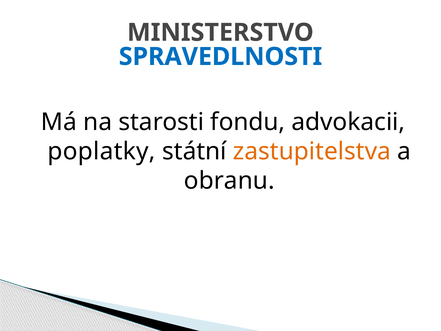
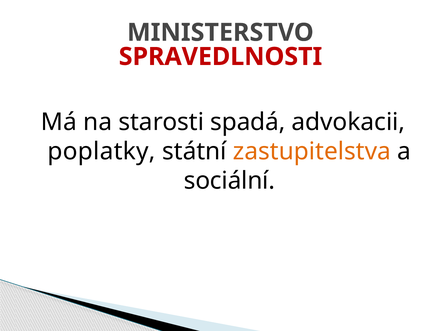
SPRAVEDLNOSTI colour: blue -> red
fondu: fondu -> spadá
obranu: obranu -> sociální
